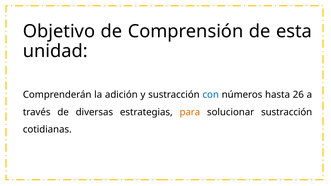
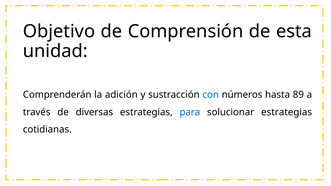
26: 26 -> 89
para colour: orange -> blue
solucionar sustracción: sustracción -> estrategias
